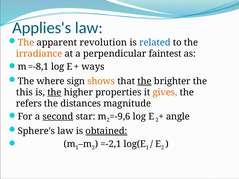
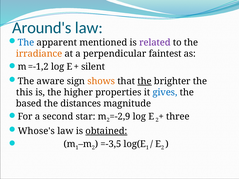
Applies's: Applies's -> Around's
The at (26, 43) colour: orange -> blue
revolution: revolution -> mentioned
related colour: blue -> purple
=-8,1: =-8,1 -> =-1,2
ways: ways -> silent
where: where -> aware
the at (54, 92) underline: present -> none
gives colour: orange -> blue
refers: refers -> based
second underline: present -> none
=-9,6: =-9,6 -> =-2,9
angle: angle -> three
Sphere's: Sphere's -> Whose's
=-2,1: =-2,1 -> =-3,5
